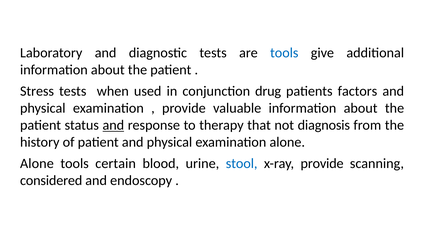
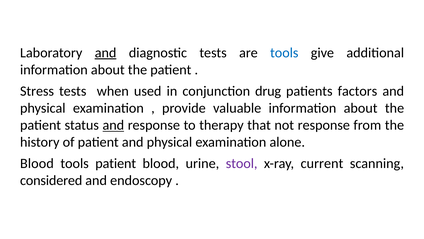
and at (106, 53) underline: none -> present
not diagnosis: diagnosis -> response
Alone at (37, 163): Alone -> Blood
tools certain: certain -> patient
stool colour: blue -> purple
x-ray provide: provide -> current
